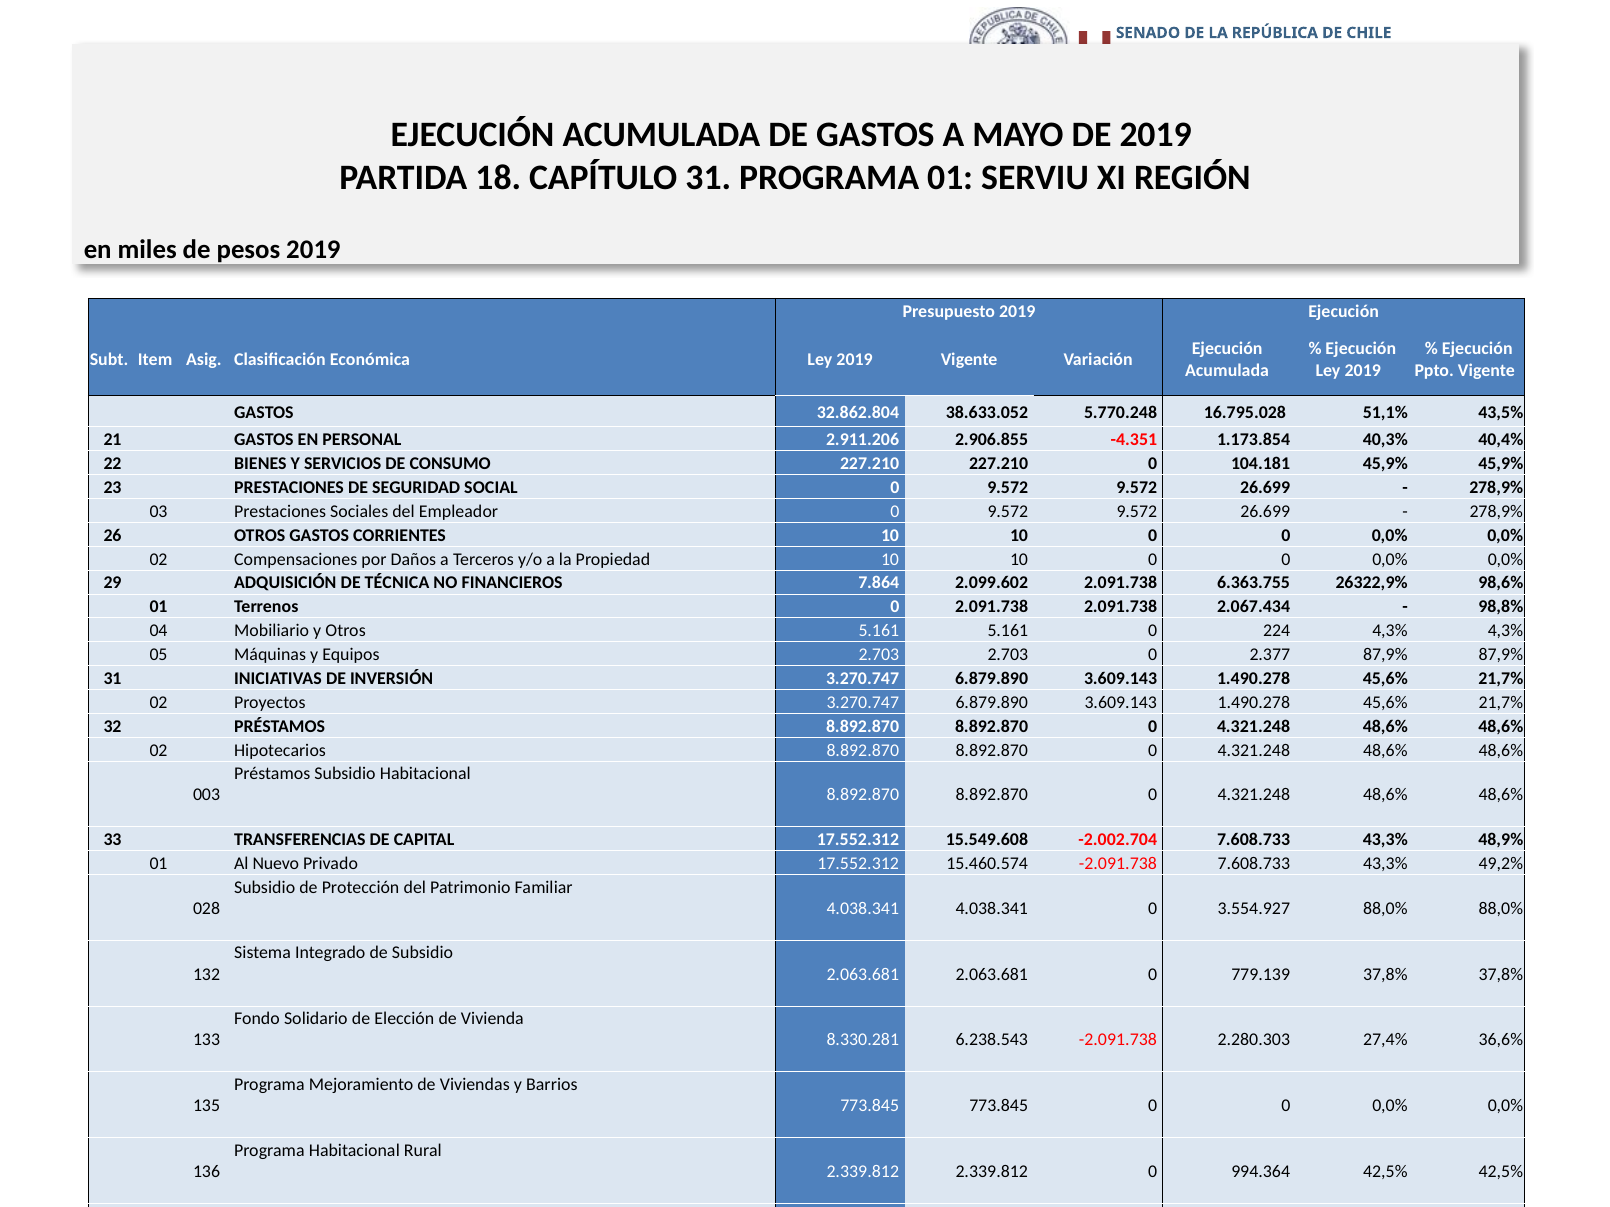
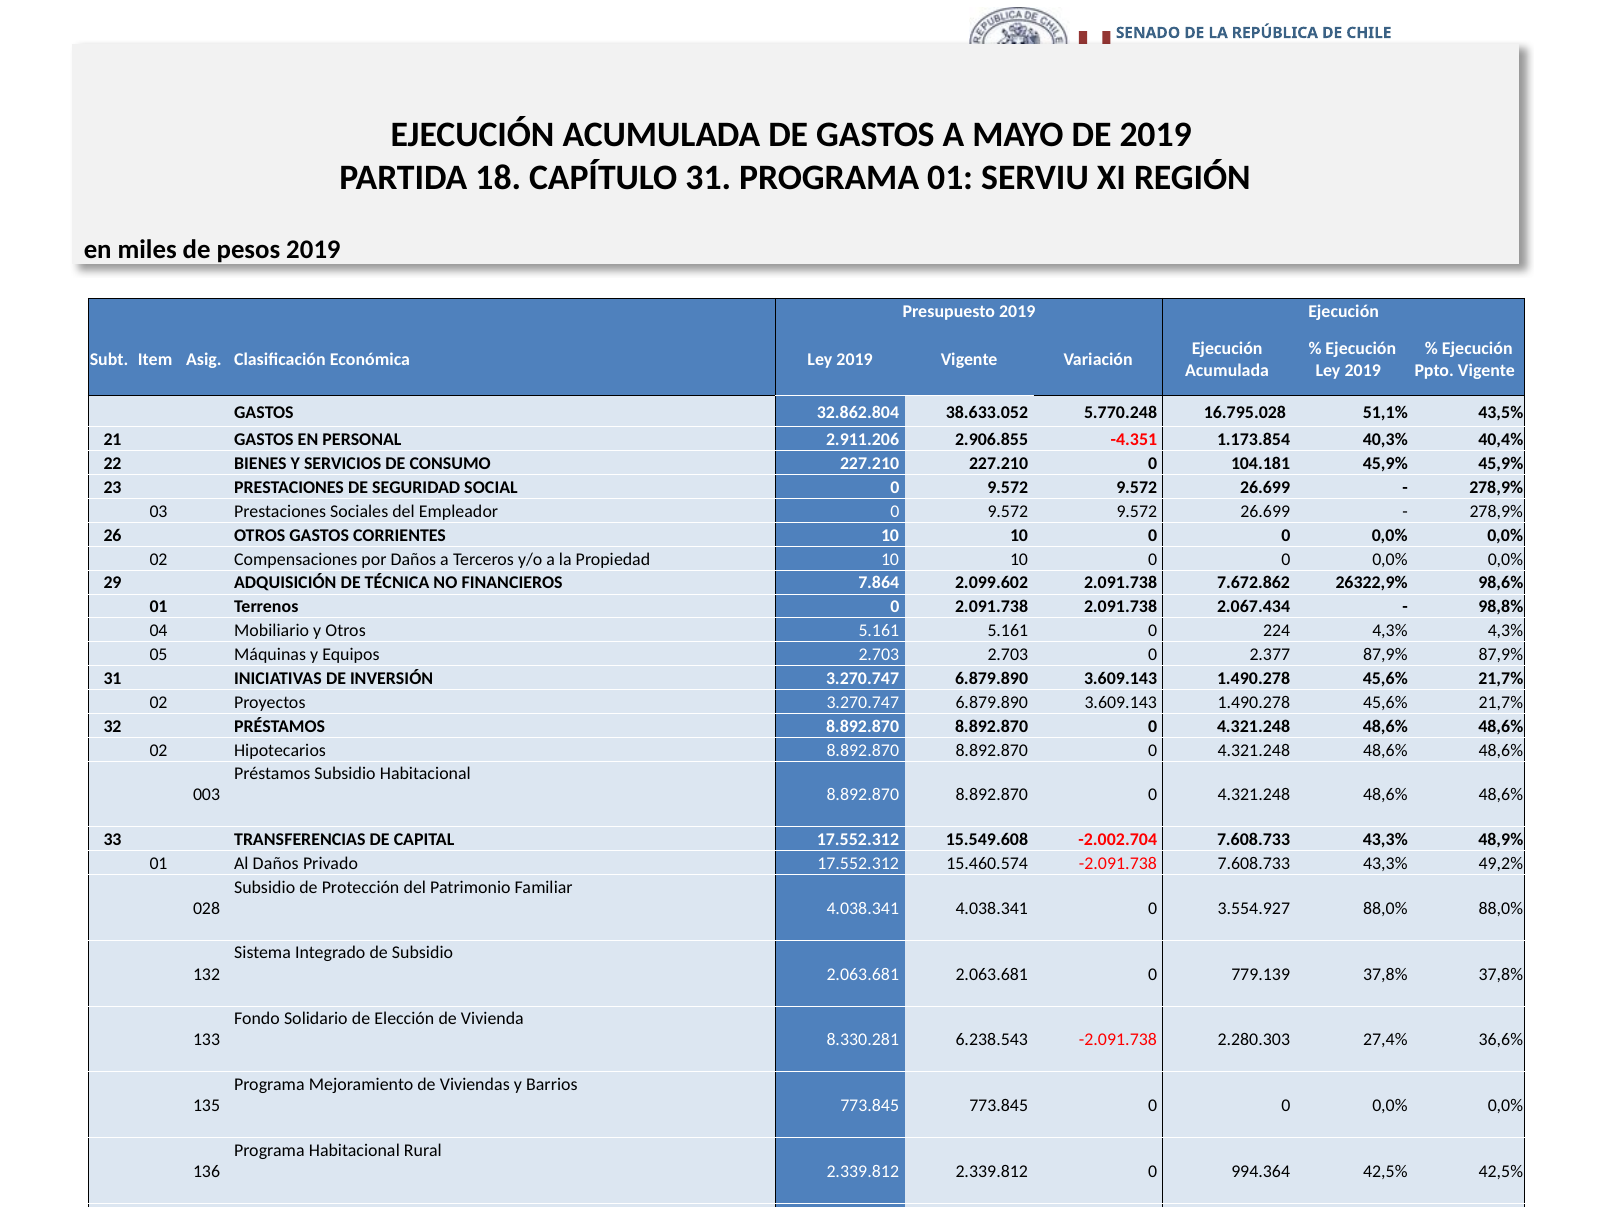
6.363.755: 6.363.755 -> 7.672.862
Al Nuevo: Nuevo -> Daños
